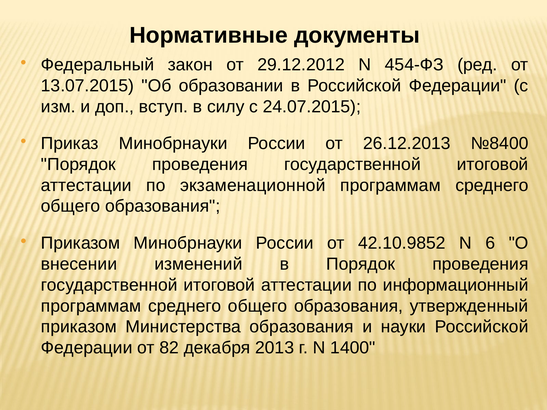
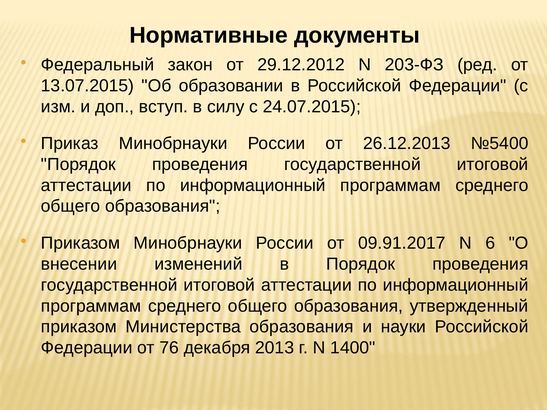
454-ФЗ: 454-ФЗ -> 203-ФЗ
№8400: №8400 -> №5400
экзаменационной at (253, 185): экзаменационной -> информационный
42.10.9852: 42.10.9852 -> 09.91.2017
82: 82 -> 76
